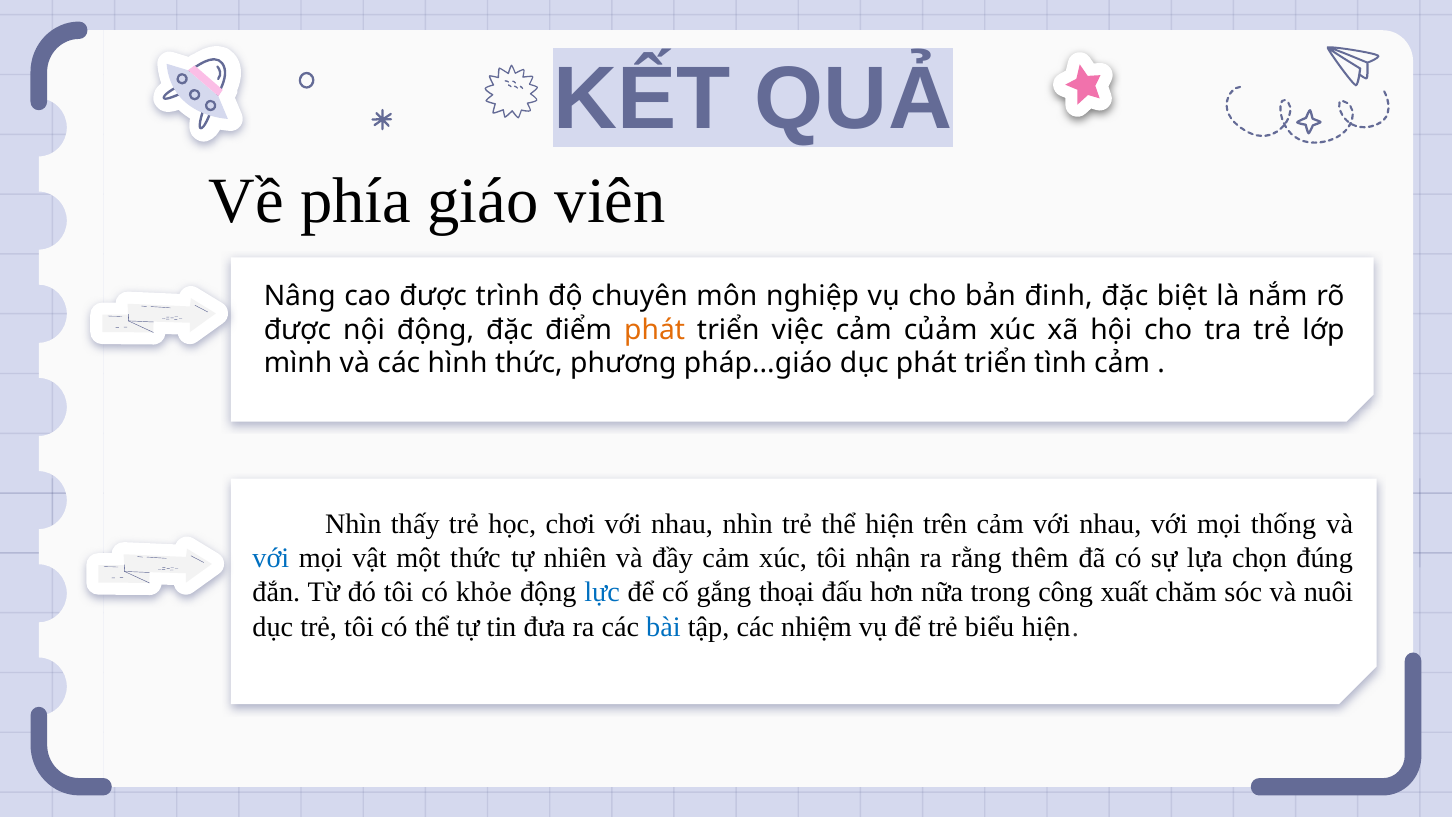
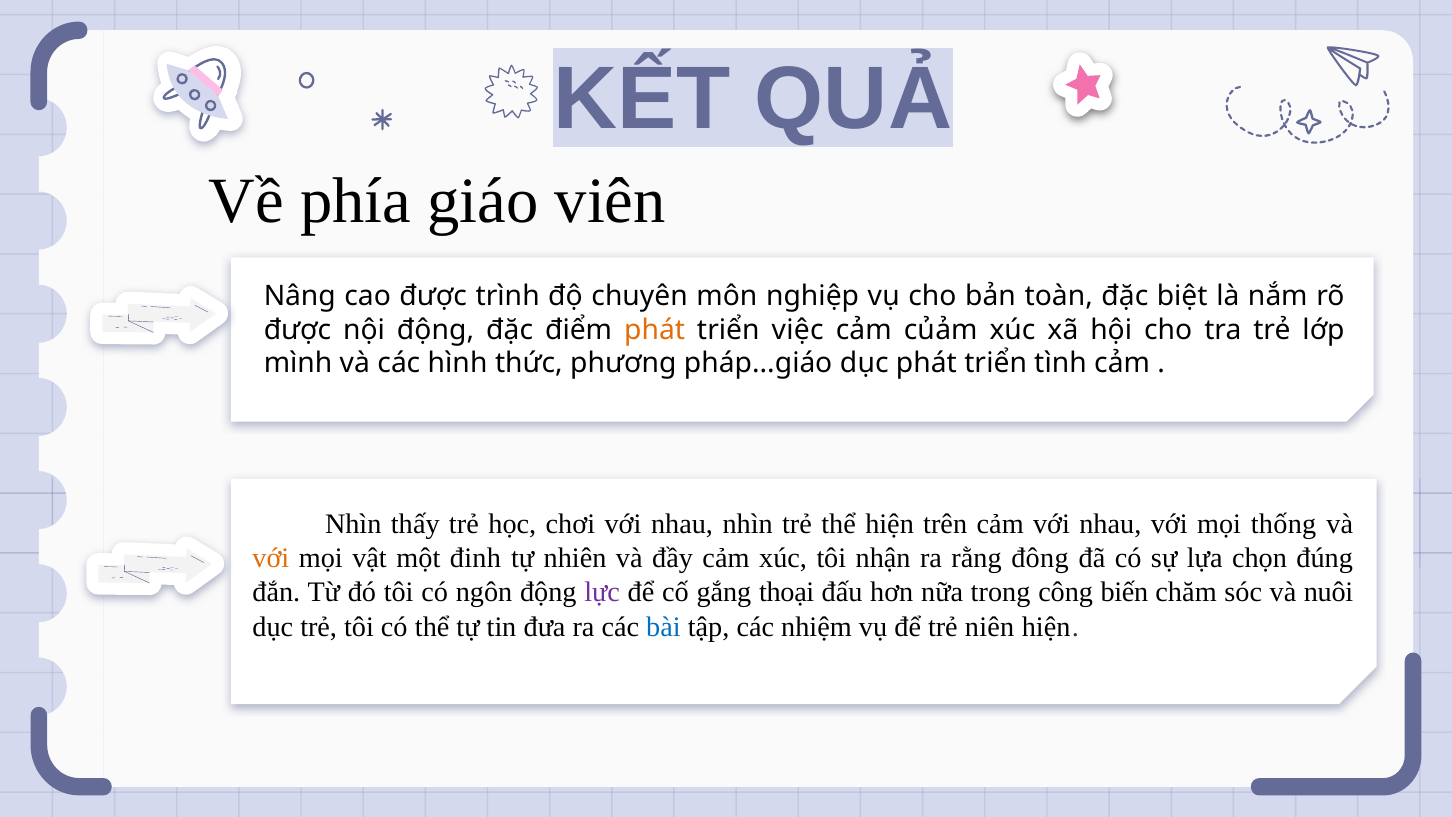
đinh: đinh -> toàn
với at (271, 558) colour: blue -> orange
một thức: thức -> đinh
thêm: thêm -> đông
khỏe: khỏe -> ngôn
lực colour: blue -> purple
xuất: xuất -> biến
biểu: biểu -> niên
